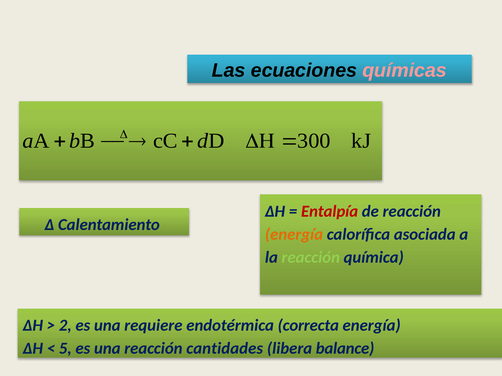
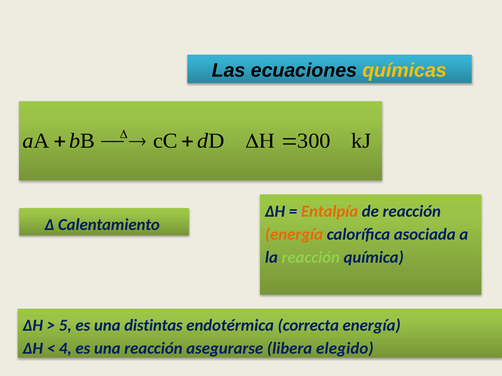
químicas colour: pink -> yellow
Entalpía colour: red -> orange
2: 2 -> 5
requiere: requiere -> distintas
5: 5 -> 4
cantidades: cantidades -> asegurarse
balance: balance -> elegido
